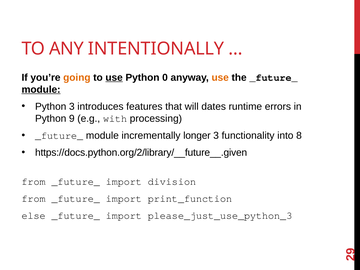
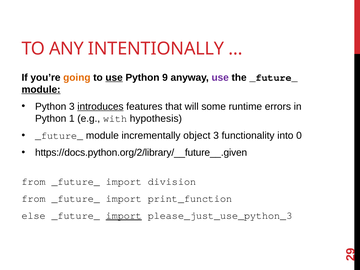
Python 0: 0 -> 9
use at (220, 77) colour: orange -> purple
introduces underline: none -> present
dates: dates -> some
Python 9: 9 -> 1
processing: processing -> hypothesis
longer: longer -> object
8: 8 -> 0
import at (124, 216) underline: none -> present
